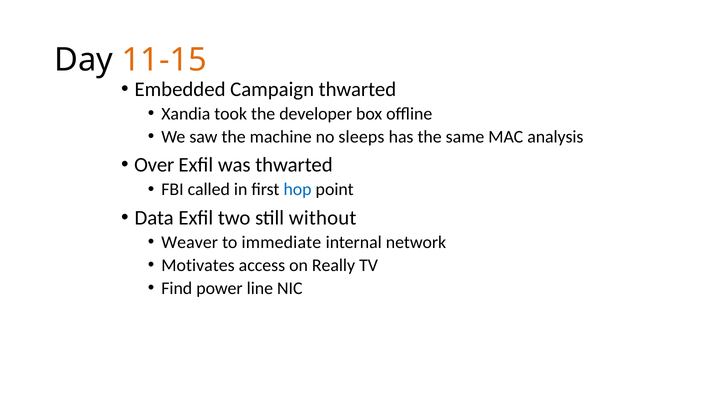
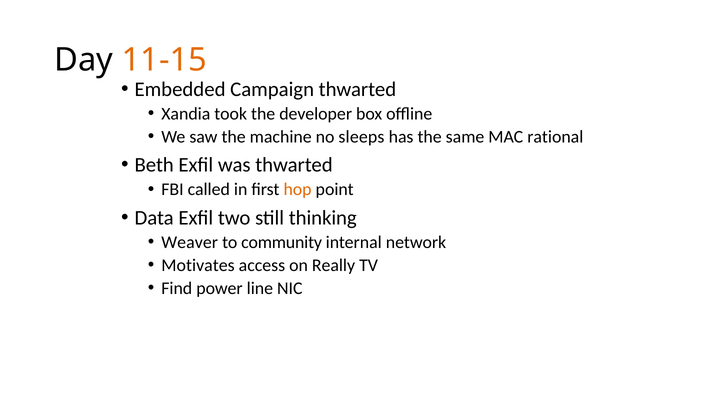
analysis: analysis -> rational
Over: Over -> Beth
hop colour: blue -> orange
without: without -> thinking
immediate: immediate -> community
